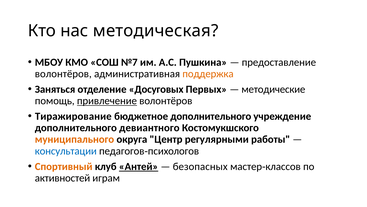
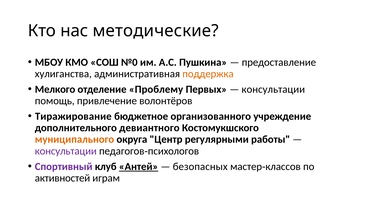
методическая: методическая -> методические
№7: №7 -> №0
волонтёров at (63, 74): волонтёров -> хулиганства
Заняться: Заняться -> Мелкого
Досуговых: Досуговых -> Проблему
методические at (273, 89): методические -> консультации
привлечение underline: present -> none
бюджетное дополнительного: дополнительного -> организованного
консультации at (66, 151) colour: blue -> purple
Спортивный colour: orange -> purple
